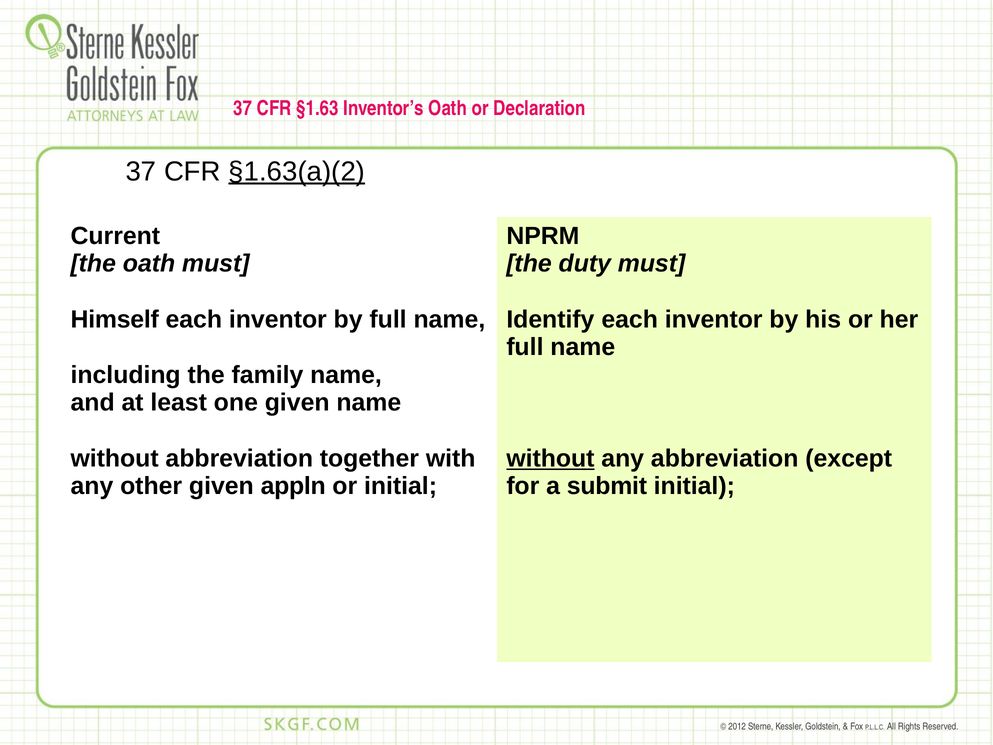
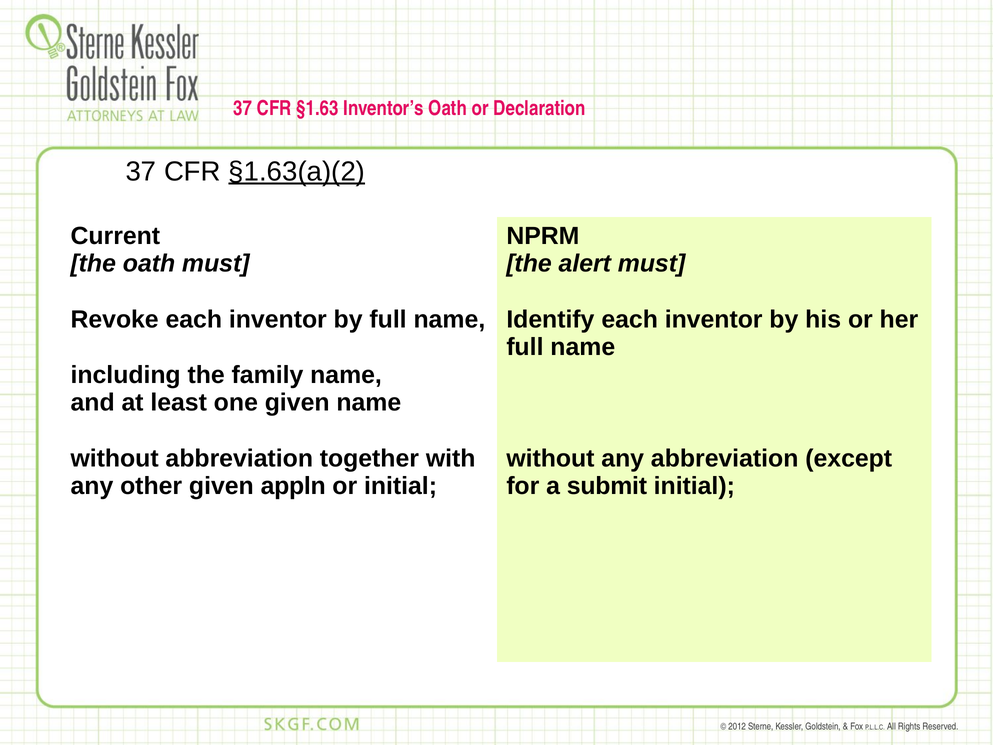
duty: duty -> alert
Himself: Himself -> Revoke
without at (550, 458) underline: present -> none
